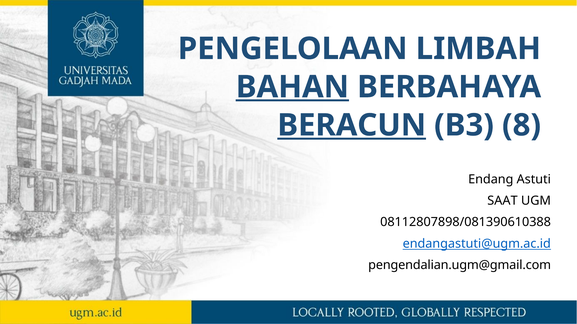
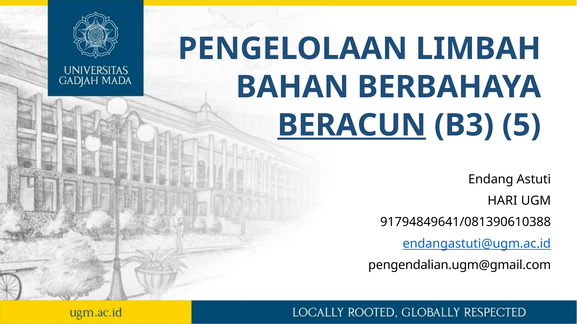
BAHAN underline: present -> none
8: 8 -> 5
SAAT: SAAT -> HARI
08112807898/081390610388: 08112807898/081390610388 -> 91794849641/081390610388
